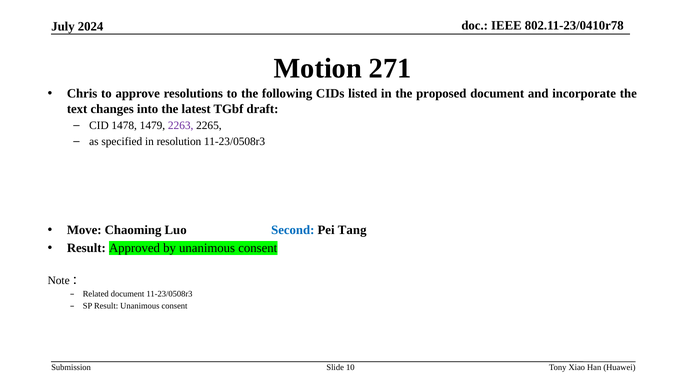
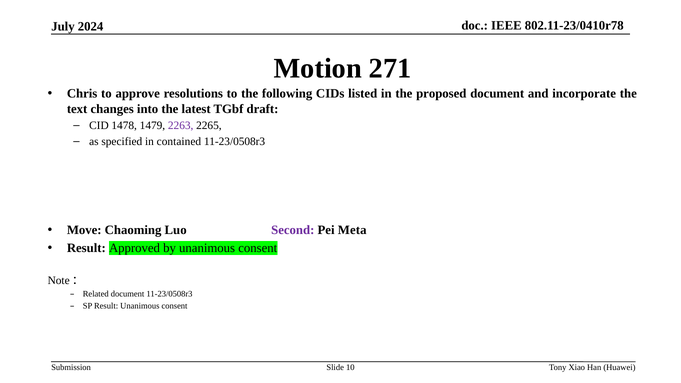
resolution: resolution -> contained
Second colour: blue -> purple
Tang: Tang -> Meta
